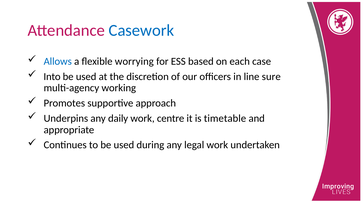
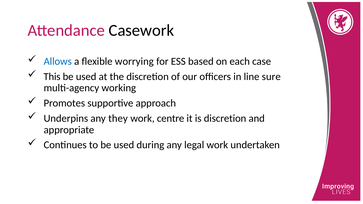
Casework colour: blue -> black
Into: Into -> This
daily: daily -> they
is timetable: timetable -> discretion
